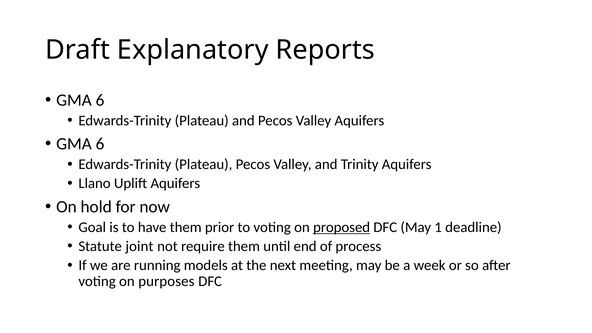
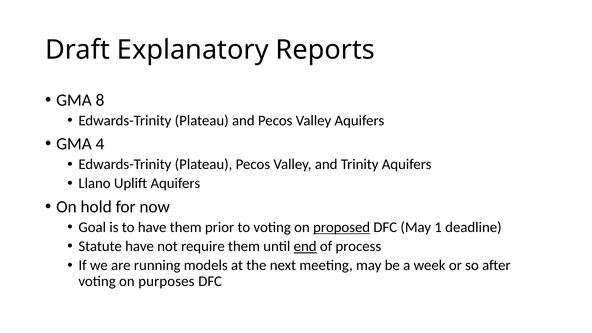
6 at (100, 100): 6 -> 8
6 at (100, 144): 6 -> 4
Statute joint: joint -> have
end underline: none -> present
